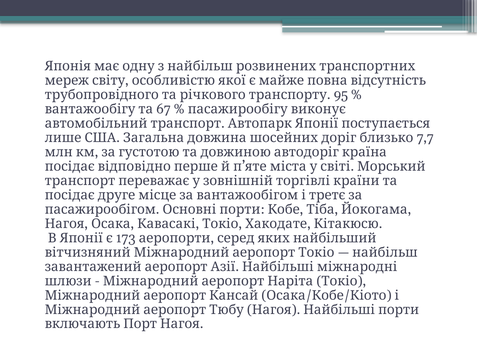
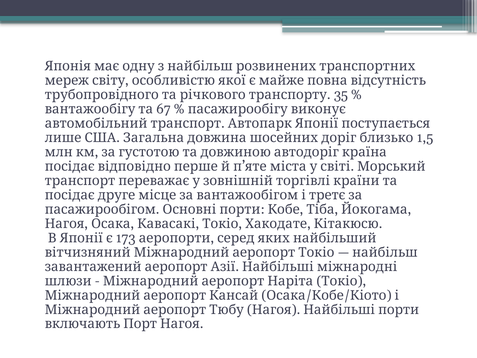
95: 95 -> 35
7,7: 7,7 -> 1,5
